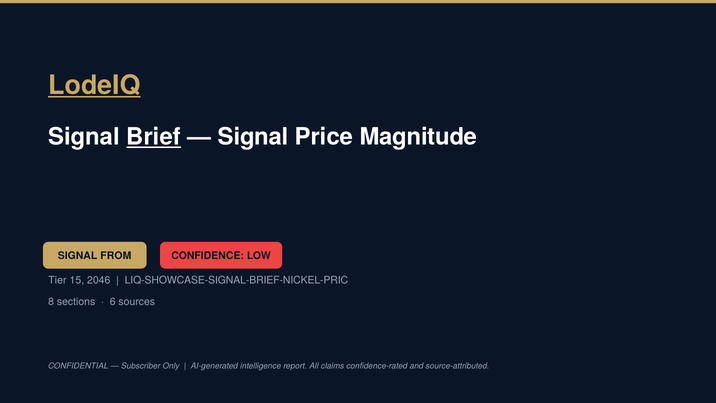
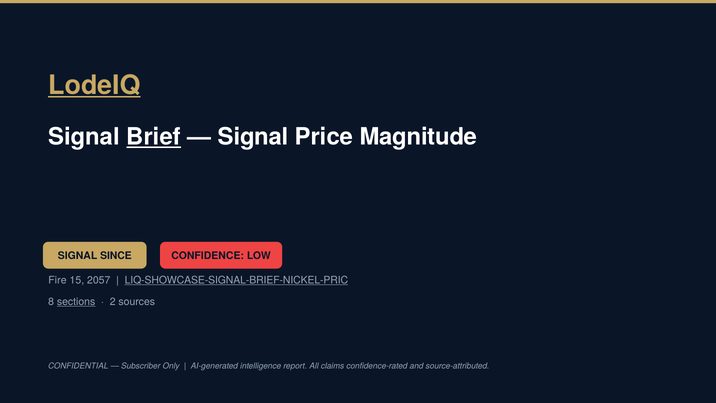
FROM: FROM -> SINCE
Tier: Tier -> Fire
2046: 2046 -> 2057
LIQ-SHOWCASE-SIGNAL-BRIEF-NICKEL-PRIC underline: none -> present
sections underline: none -> present
6: 6 -> 2
